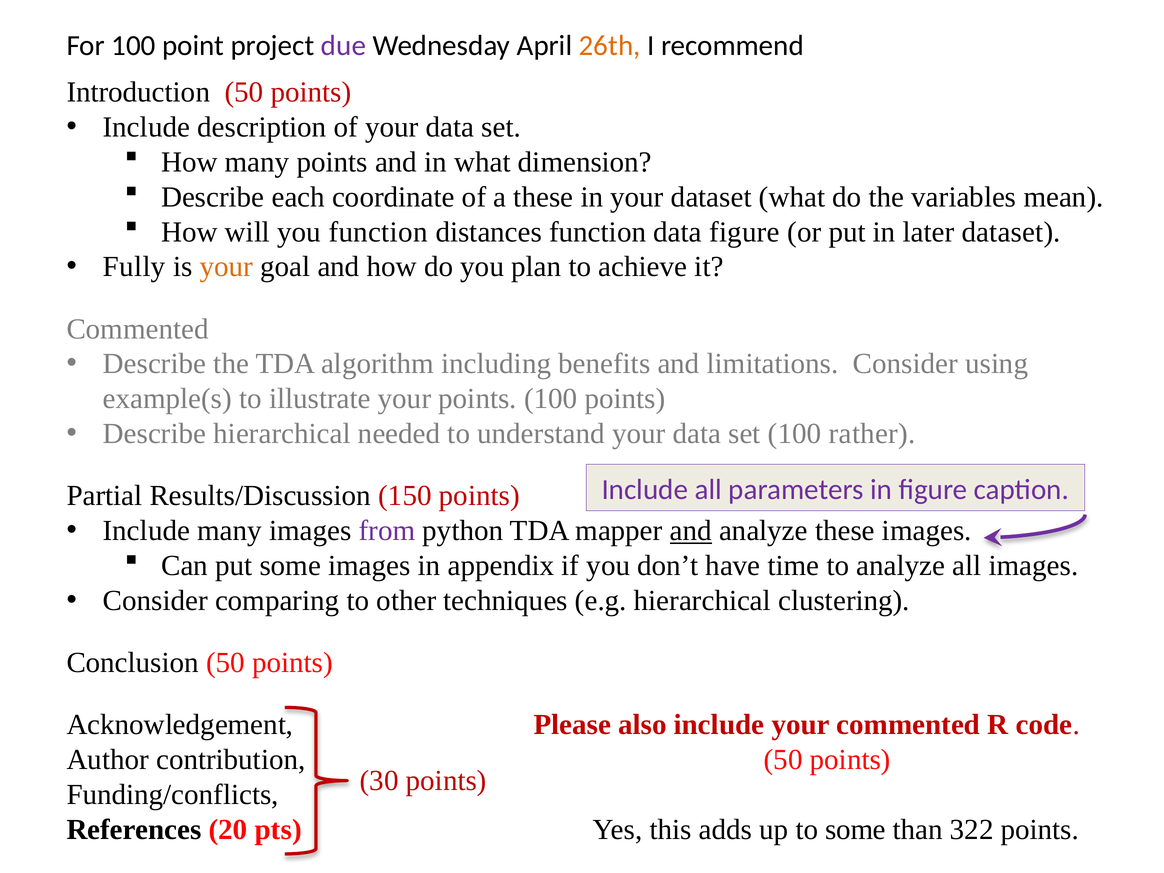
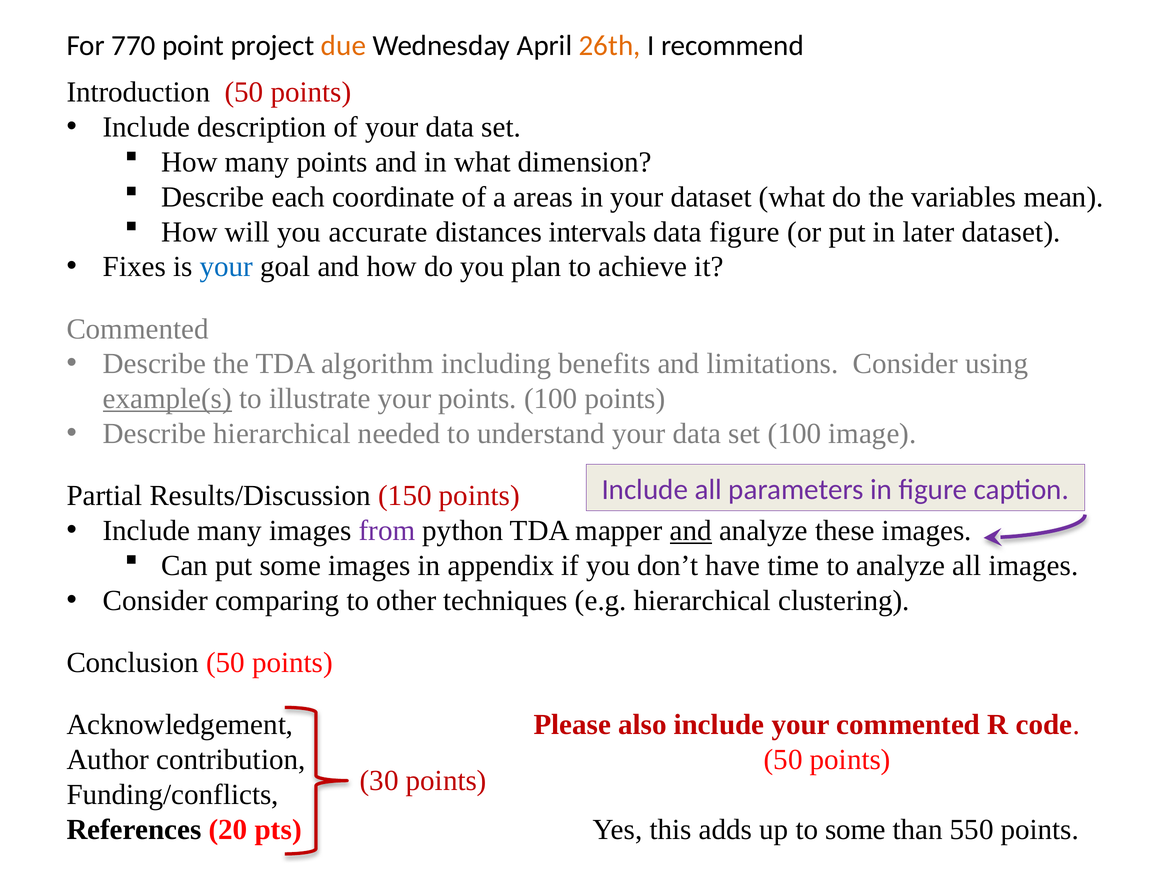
For 100: 100 -> 770
due colour: purple -> orange
a these: these -> areas
you function: function -> accurate
distances function: function -> intervals
Fully: Fully -> Fixes
your at (226, 267) colour: orange -> blue
example(s underline: none -> present
rather: rather -> image
322: 322 -> 550
